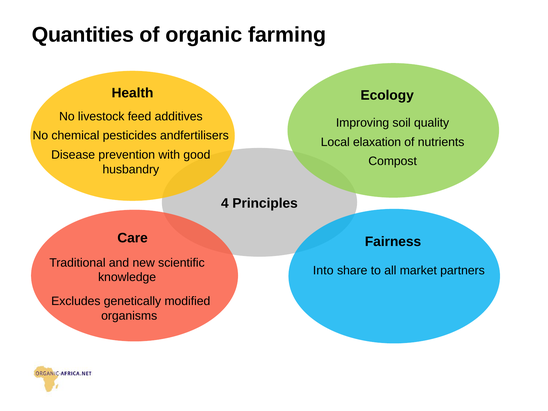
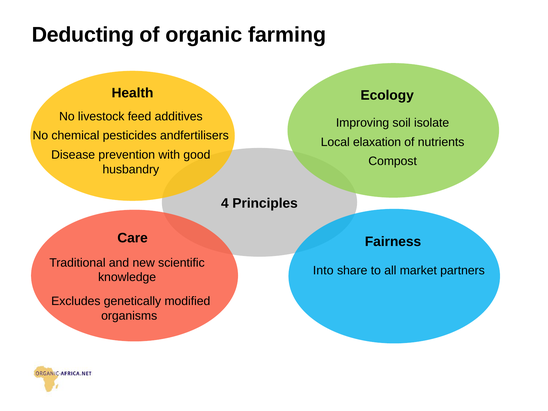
Quantities: Quantities -> Deducting
quality: quality -> isolate
